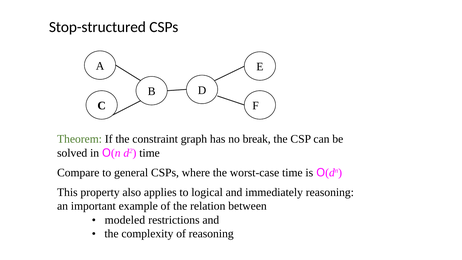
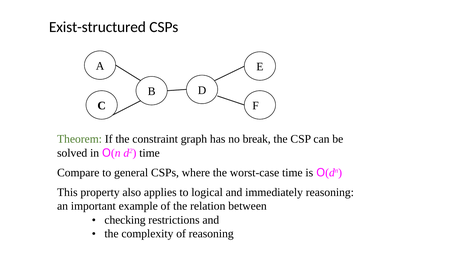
Stop-structured: Stop-structured -> Exist-structured
modeled: modeled -> checking
